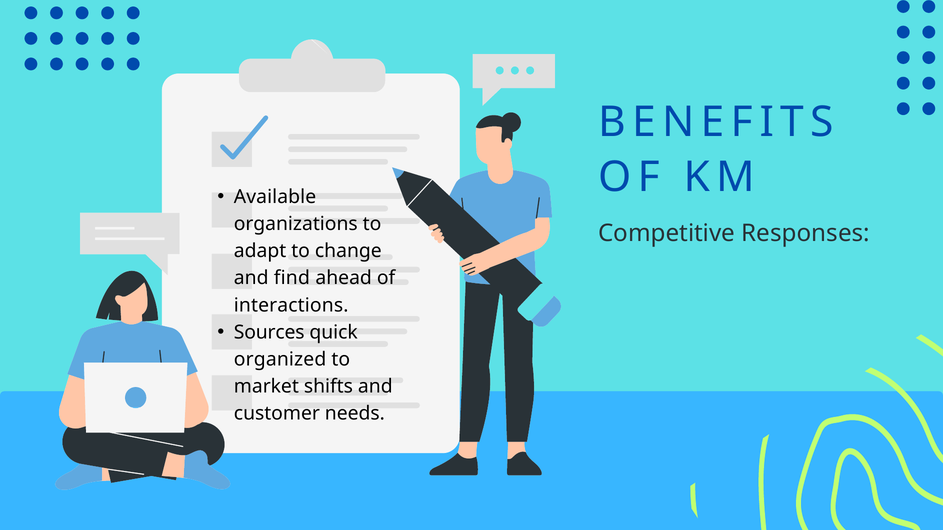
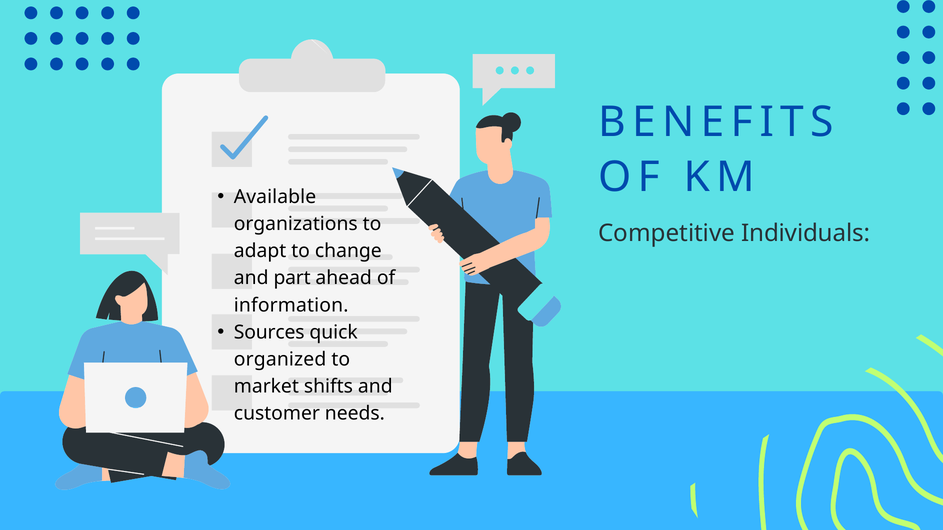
Responses: Responses -> Individuals
find: find -> part
interactions: interactions -> information
